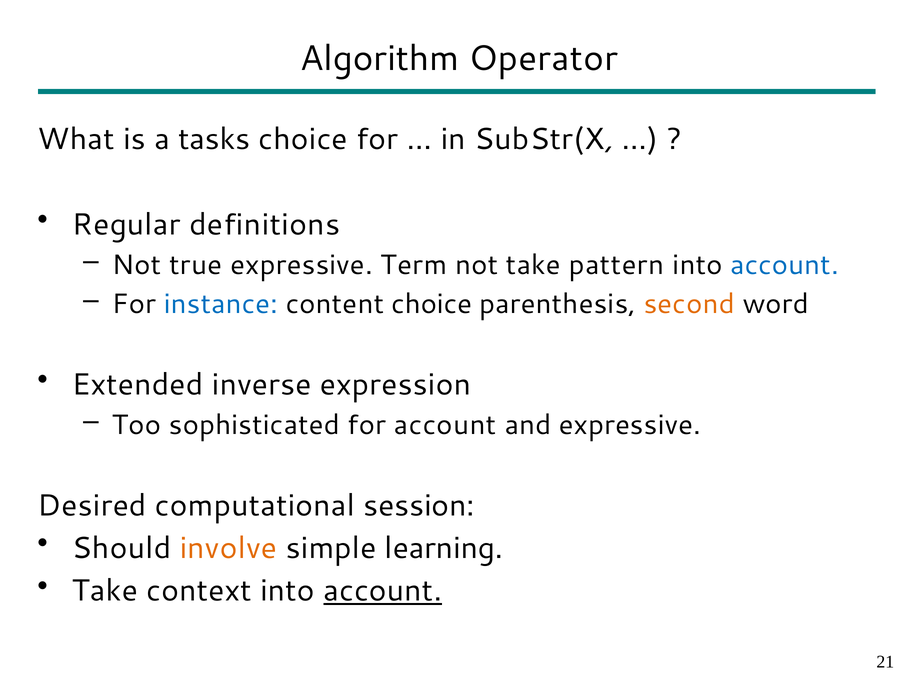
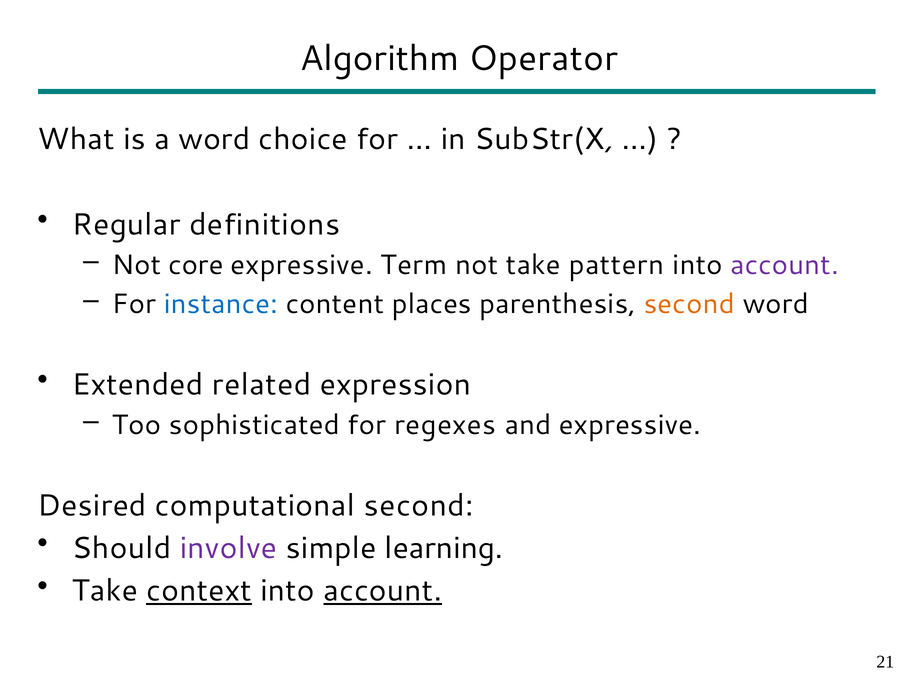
a tasks: tasks -> word
true: true -> core
account at (784, 265) colour: blue -> purple
content choice: choice -> places
inverse: inverse -> related
for account: account -> regexes
computational session: session -> second
involve colour: orange -> purple
context underline: none -> present
